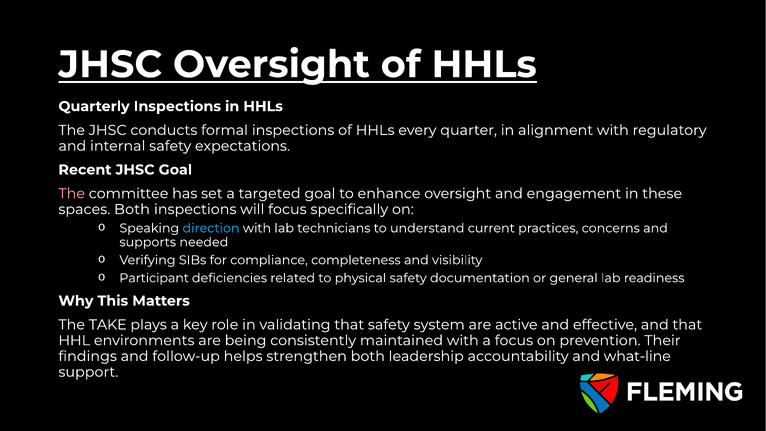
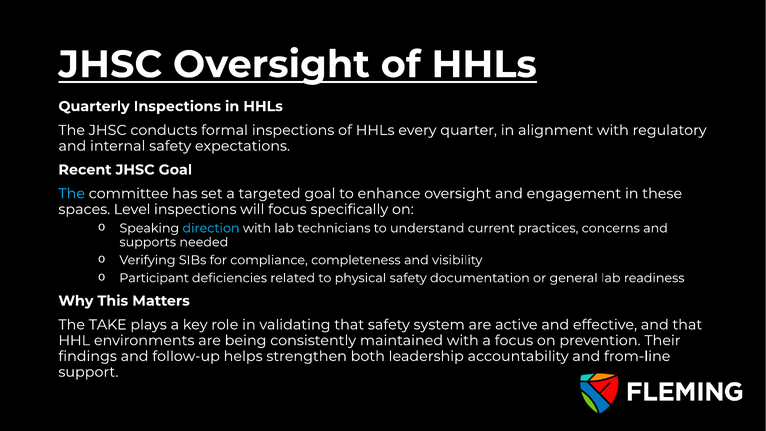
The at (72, 193) colour: pink -> light blue
spaces Both: Both -> Level
what-line: what-line -> from-line
